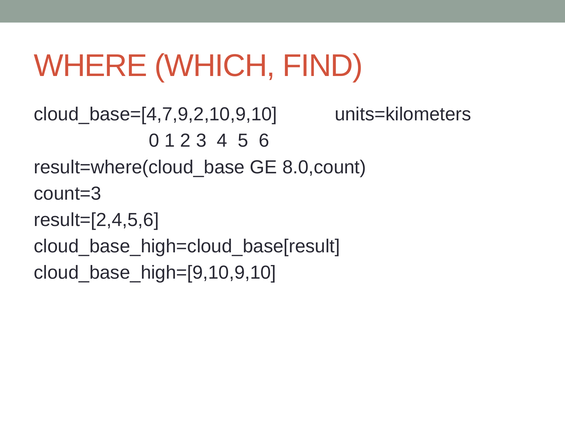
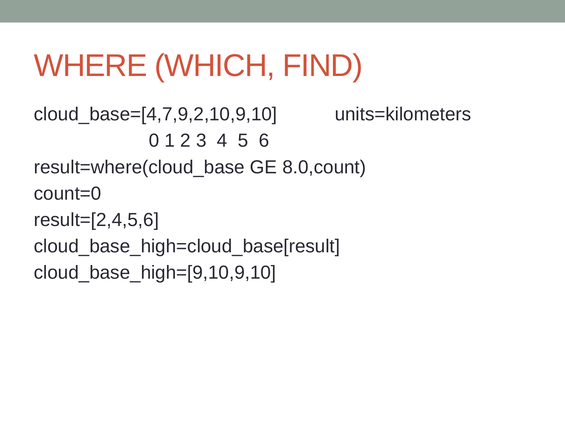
count=3: count=3 -> count=0
